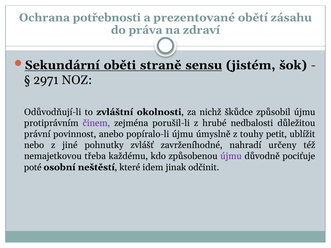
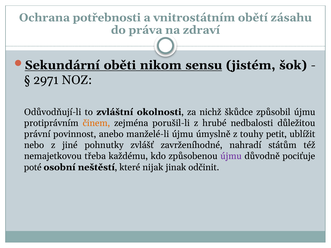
prezentované: prezentované -> vnitrostátním
straně: straně -> nikom
činem colour: purple -> orange
popíralo-li: popíralo-li -> manželé-li
určeny: určeny -> státům
idem: idem -> nijak
